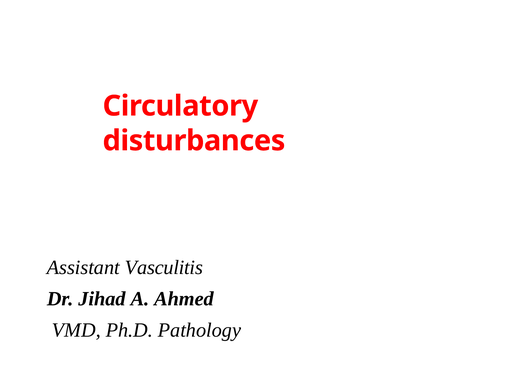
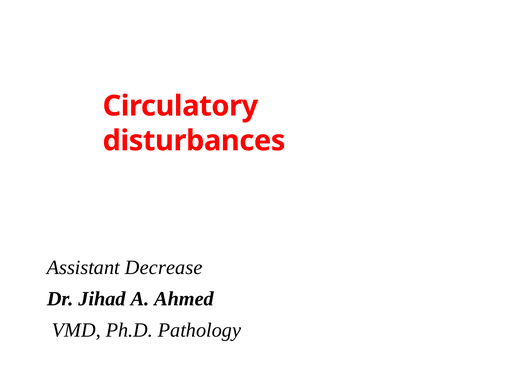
Vasculitis: Vasculitis -> Decrease
